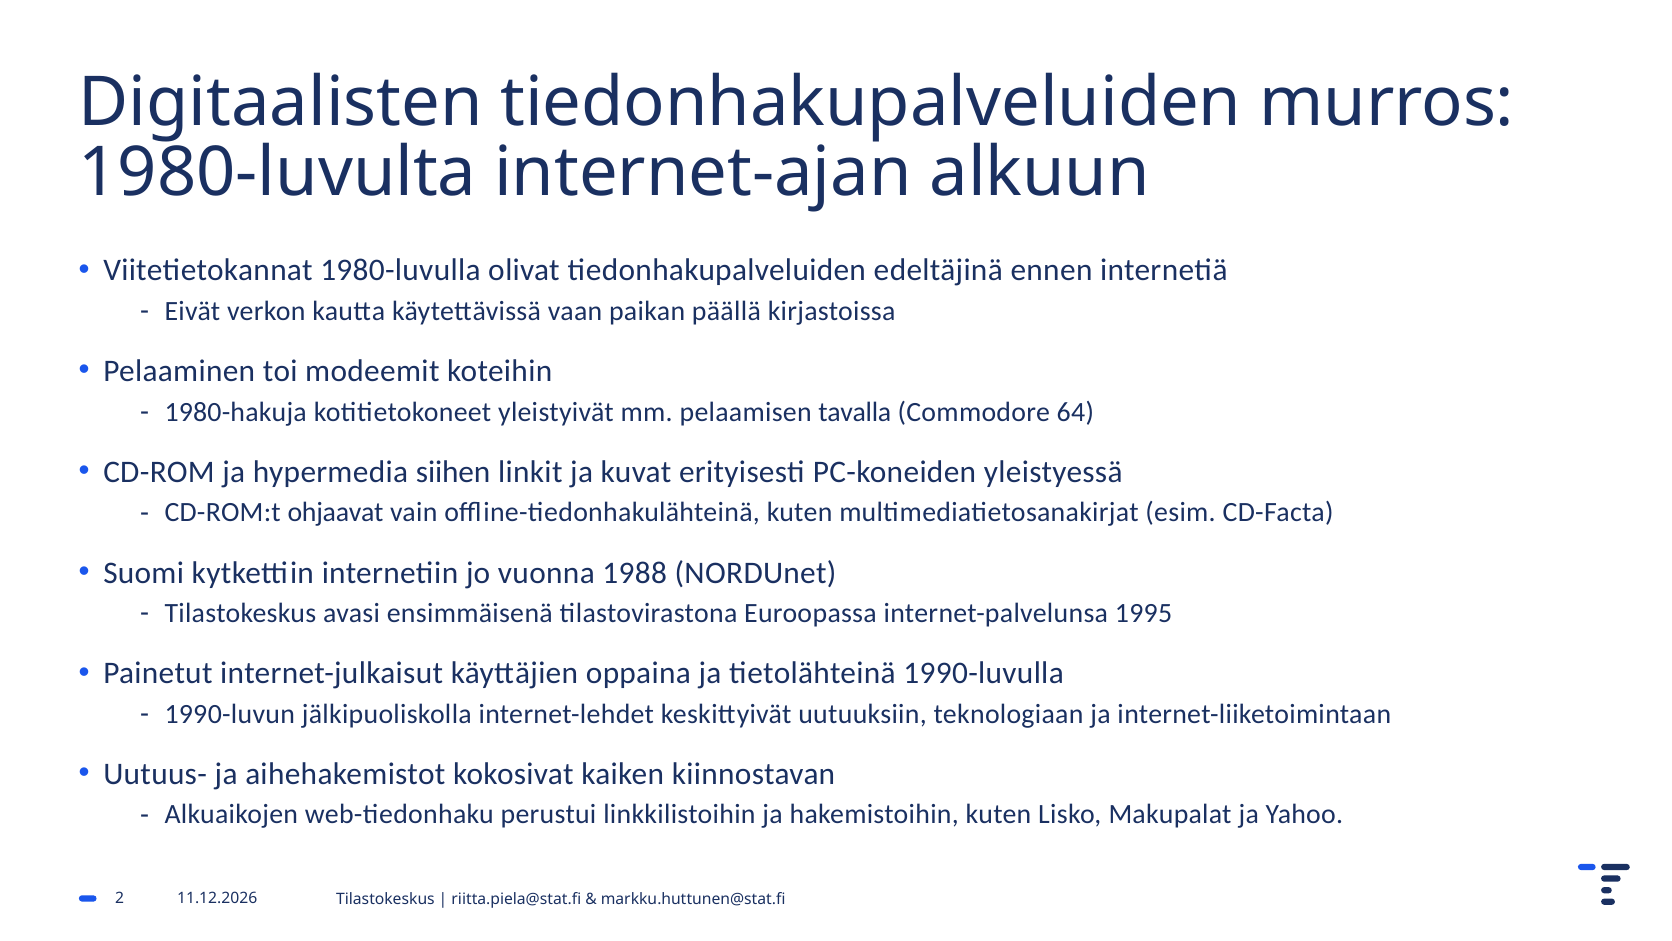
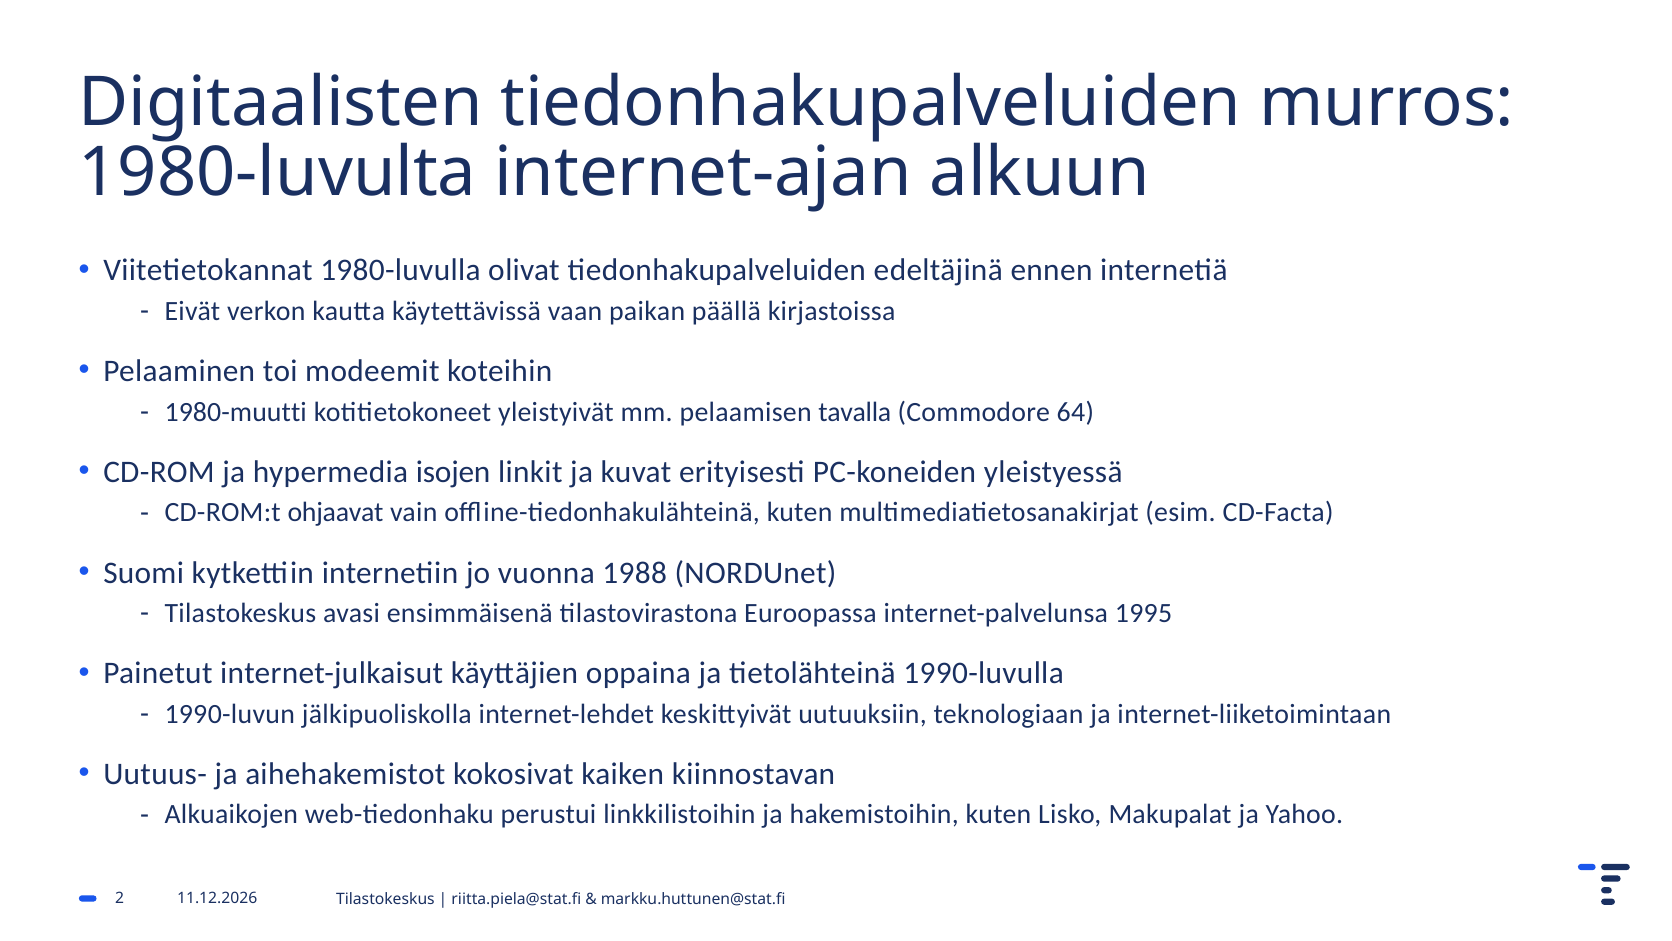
1980-hakuja: 1980-hakuja -> 1980-muutti
siihen: siihen -> isojen
